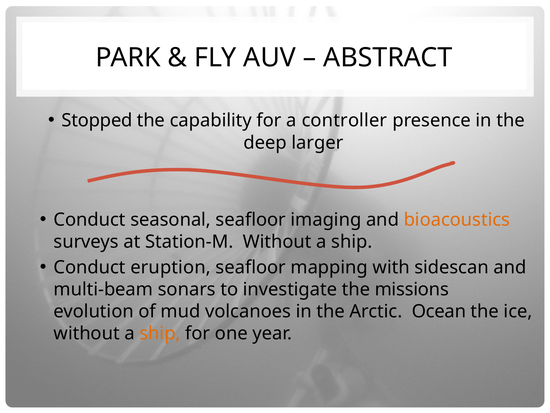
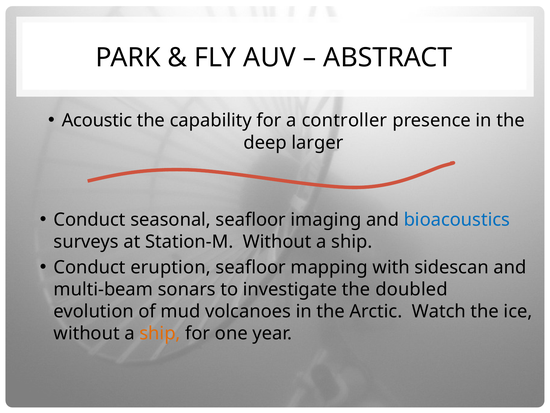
Stopped: Stopped -> Acoustic
bioacoustics colour: orange -> blue
missions: missions -> doubled
Ocean: Ocean -> Watch
